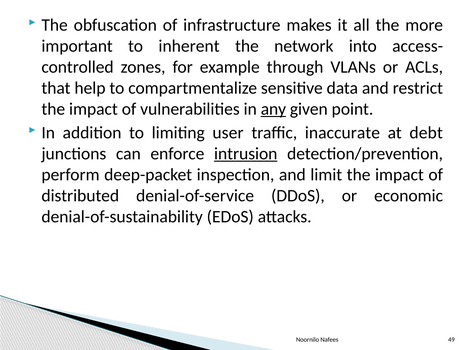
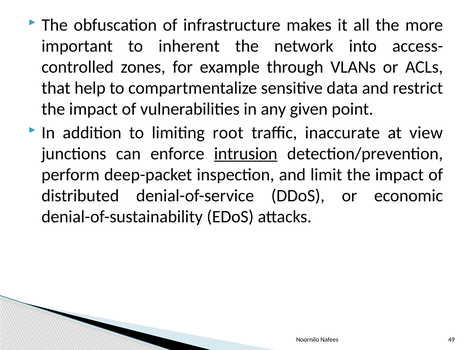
any underline: present -> none
user: user -> root
debt: debt -> view
